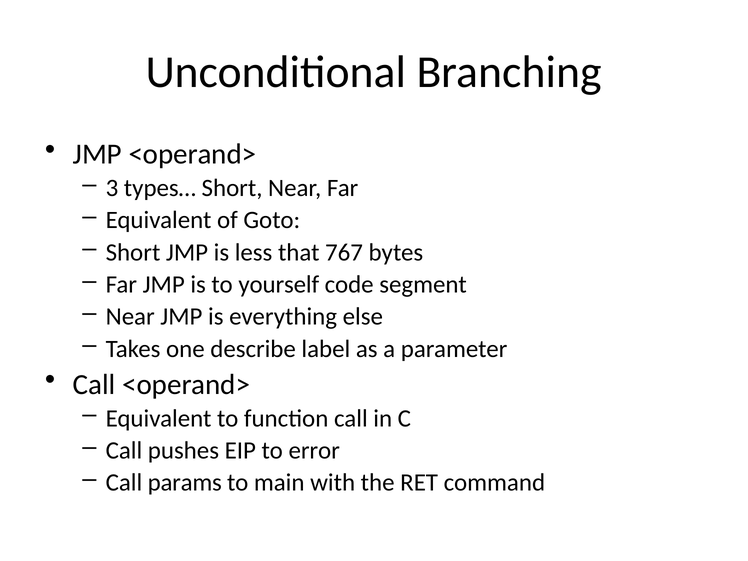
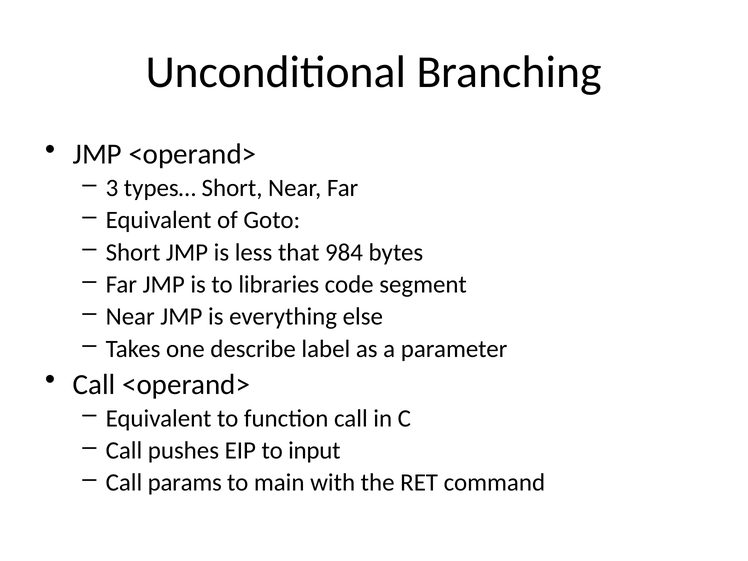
767: 767 -> 984
yourself: yourself -> libraries
error: error -> input
